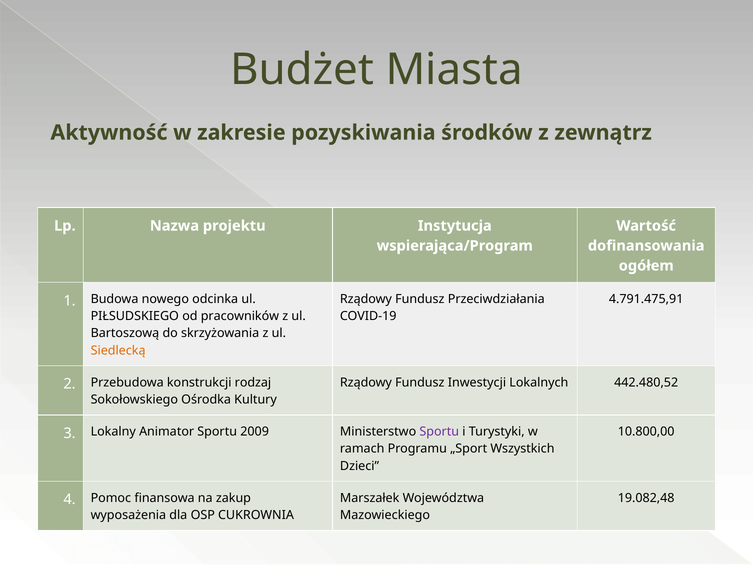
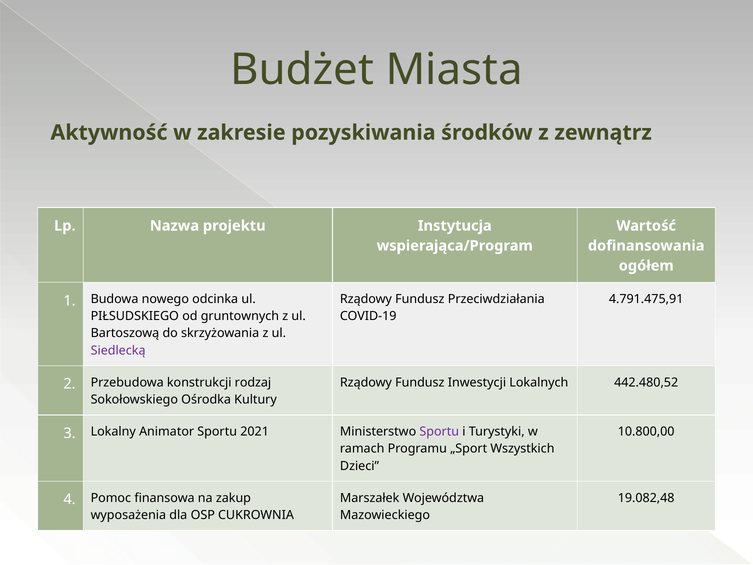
pracowników: pracowników -> gruntownych
Siedlecką colour: orange -> purple
2009: 2009 -> 2021
